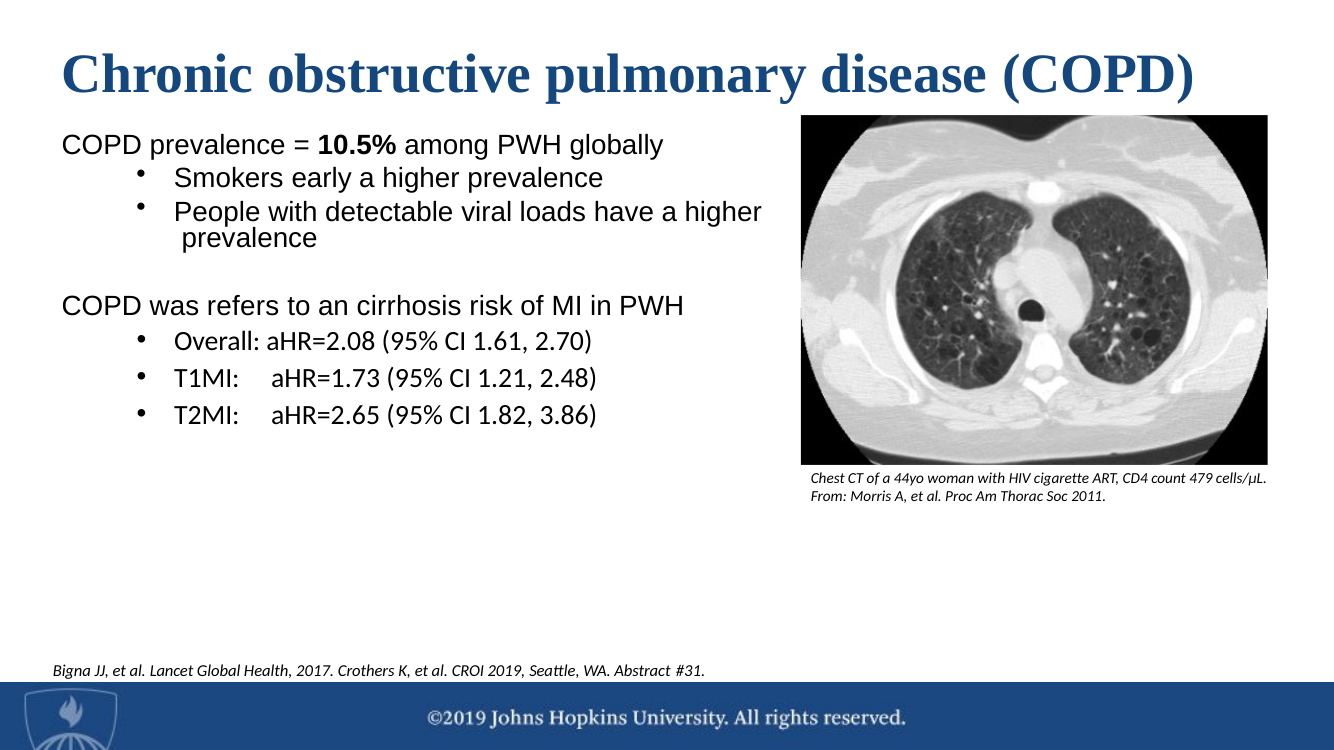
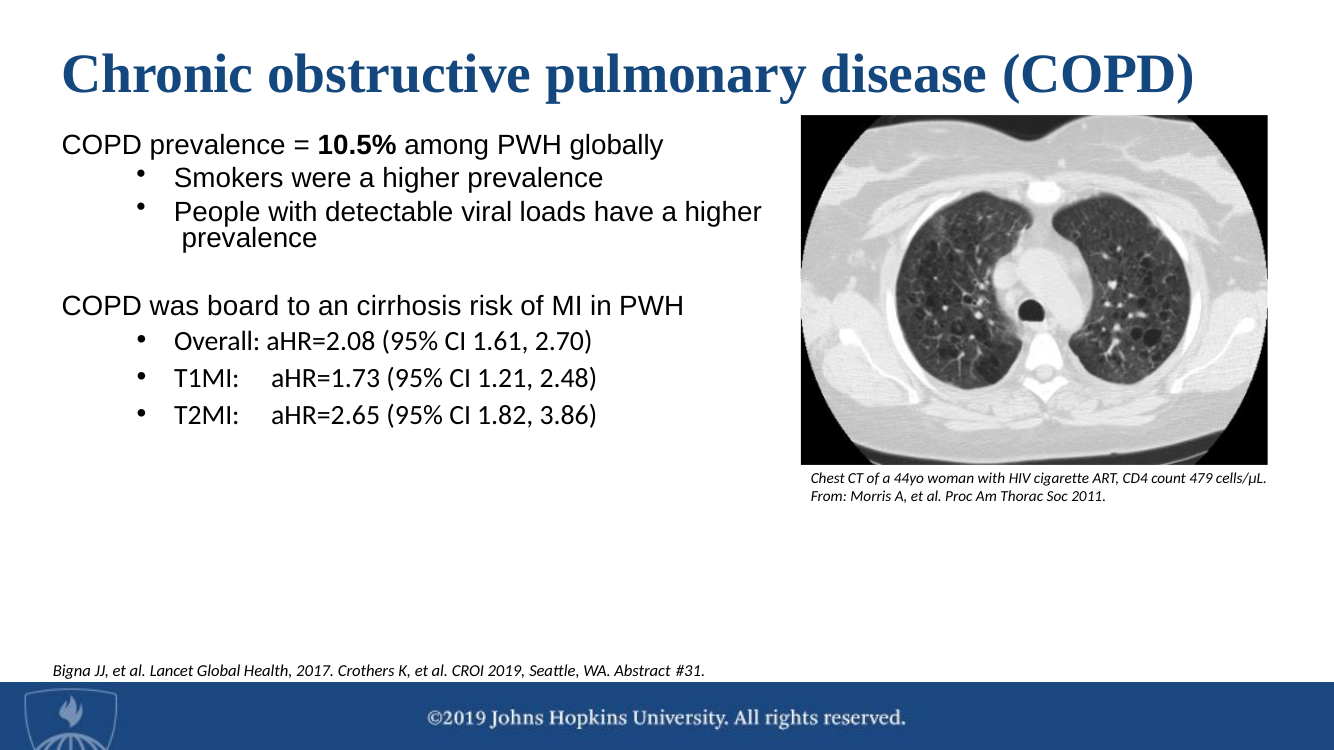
early: early -> were
refers: refers -> board
